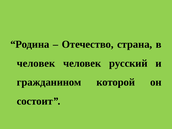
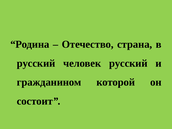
человек at (36, 63): человек -> русский
